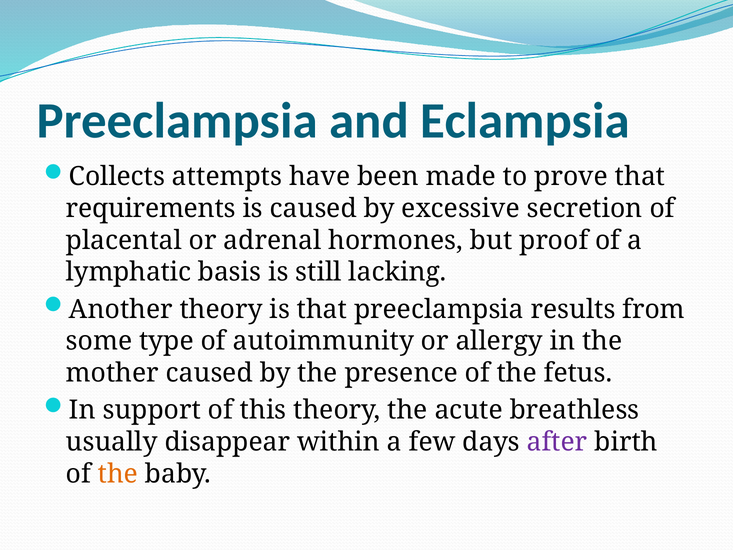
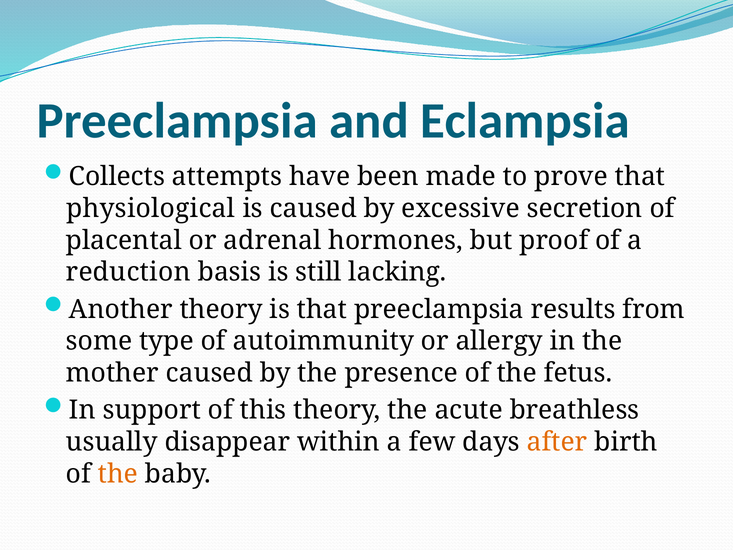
requirements: requirements -> physiological
lymphatic: lymphatic -> reduction
after colour: purple -> orange
